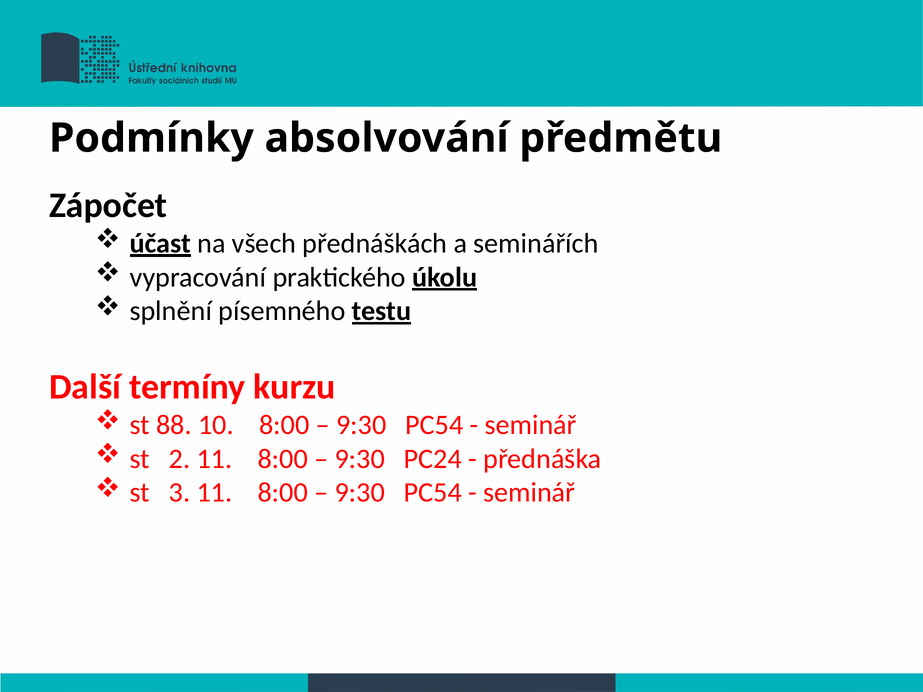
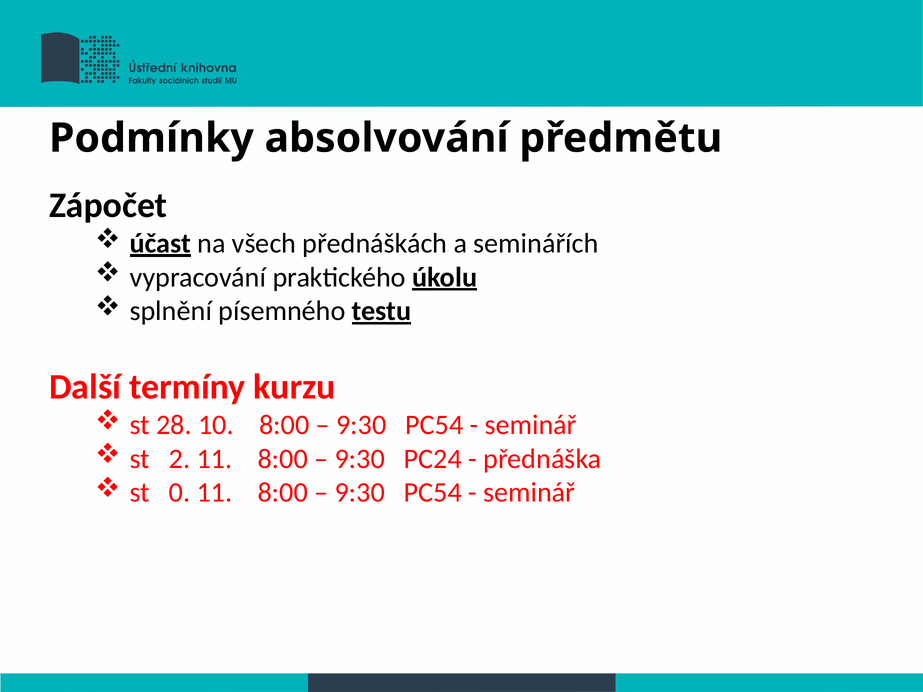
88: 88 -> 28
3: 3 -> 0
